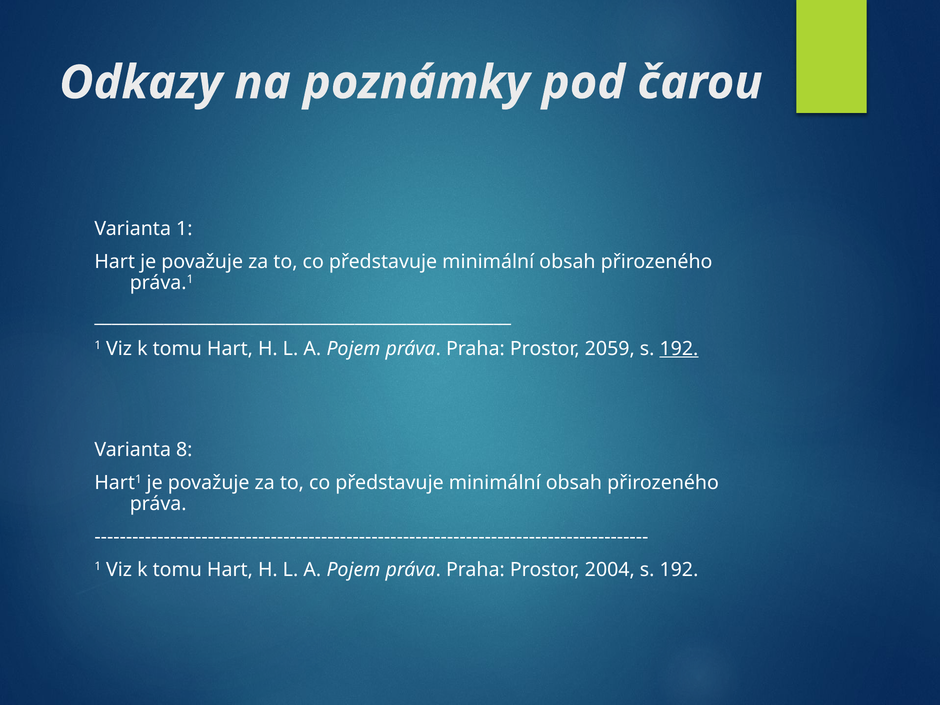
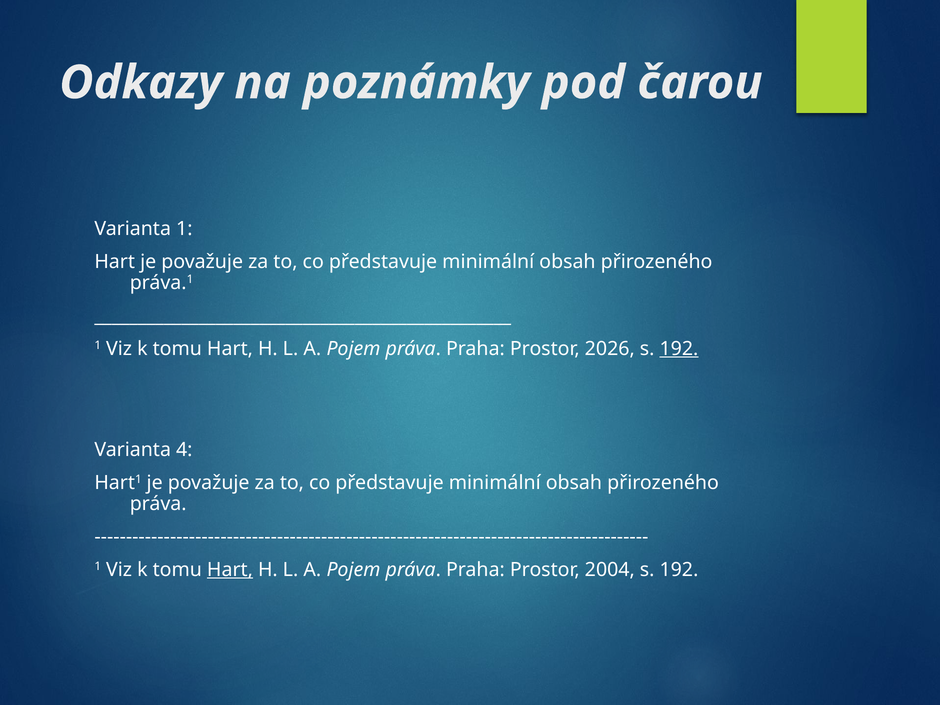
2059: 2059 -> 2026
8: 8 -> 4
Hart at (230, 570) underline: none -> present
